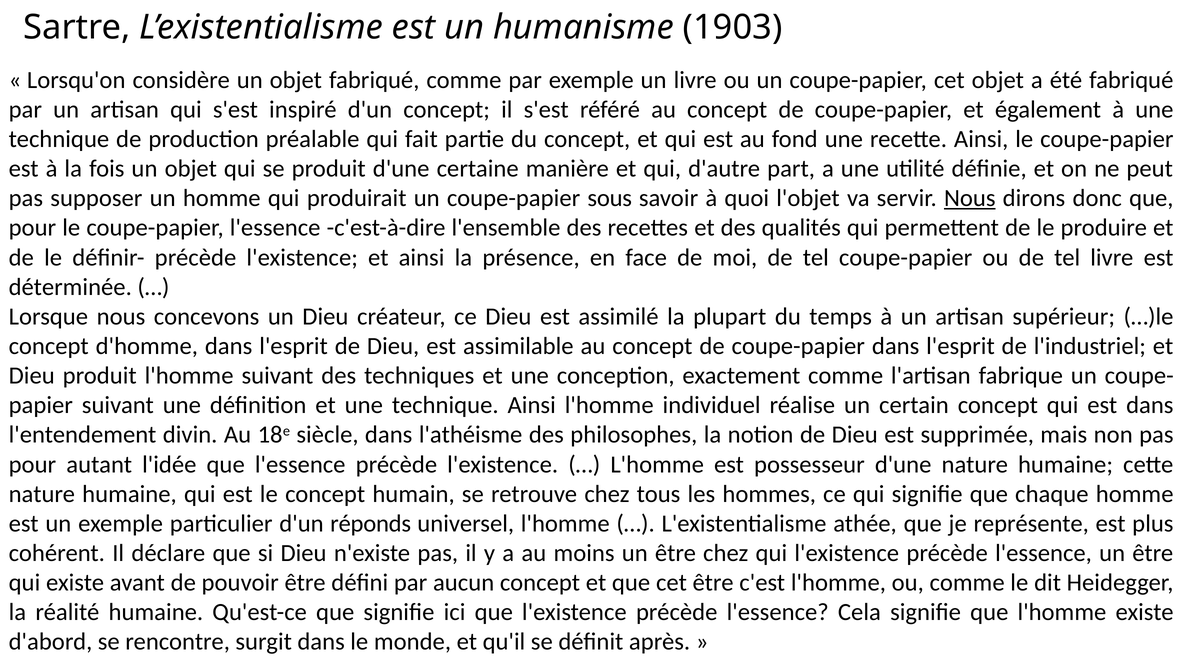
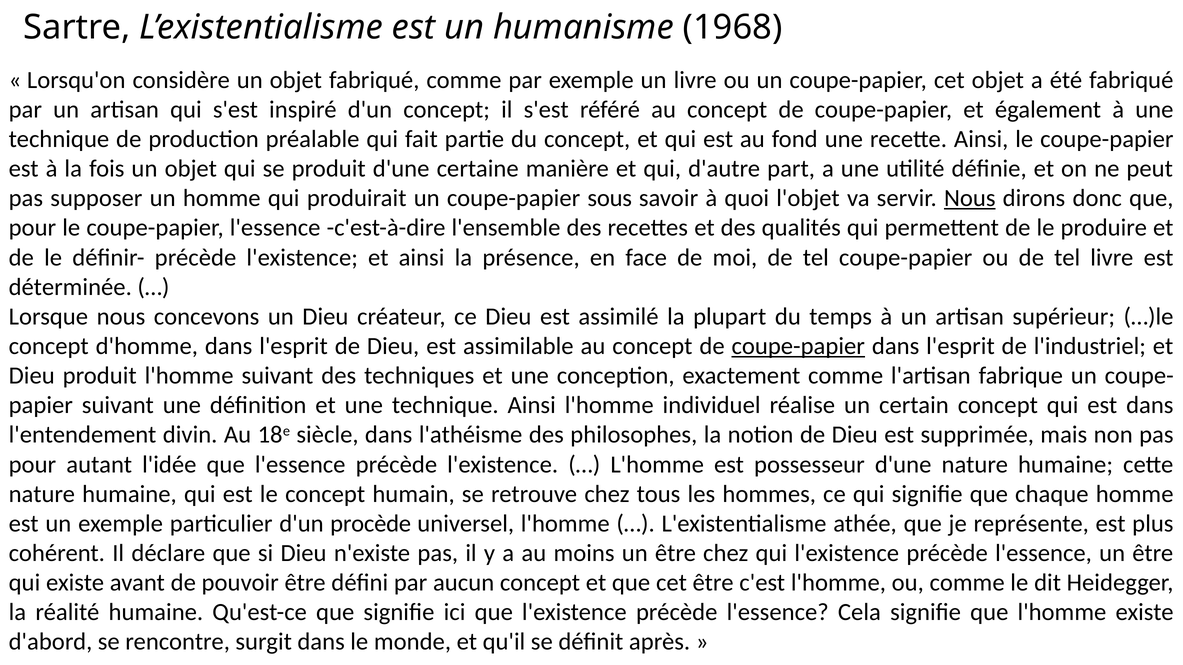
1903: 1903 -> 1968
coupe-papier at (798, 346) underline: none -> present
réponds: réponds -> procède
